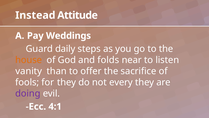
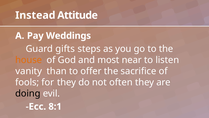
daily: daily -> gifts
folds: folds -> most
every: every -> often
doing colour: purple -> black
4:1: 4:1 -> 8:1
